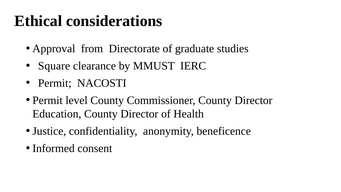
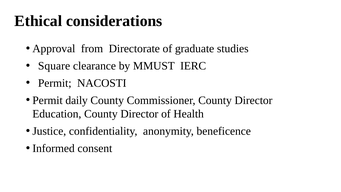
level: level -> daily
